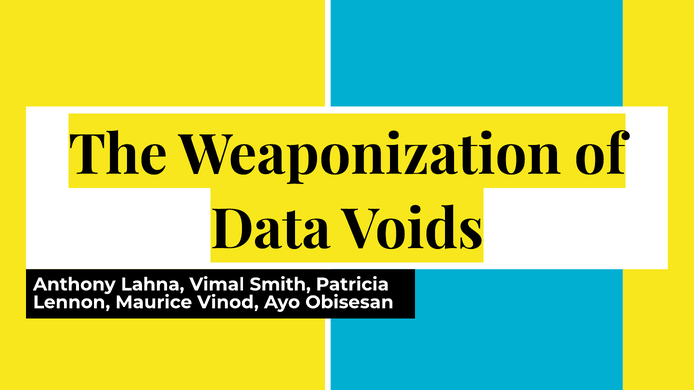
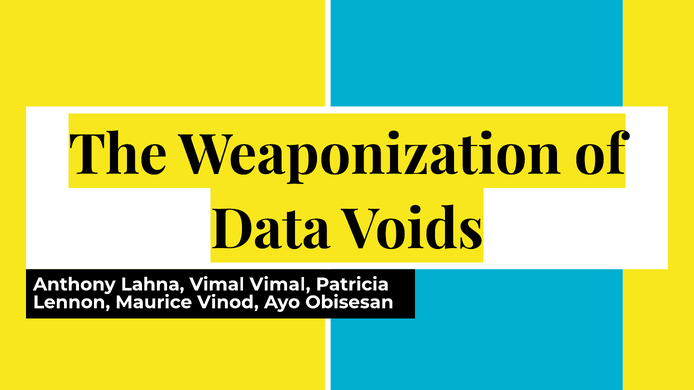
Vimal Smith: Smith -> Vimal
